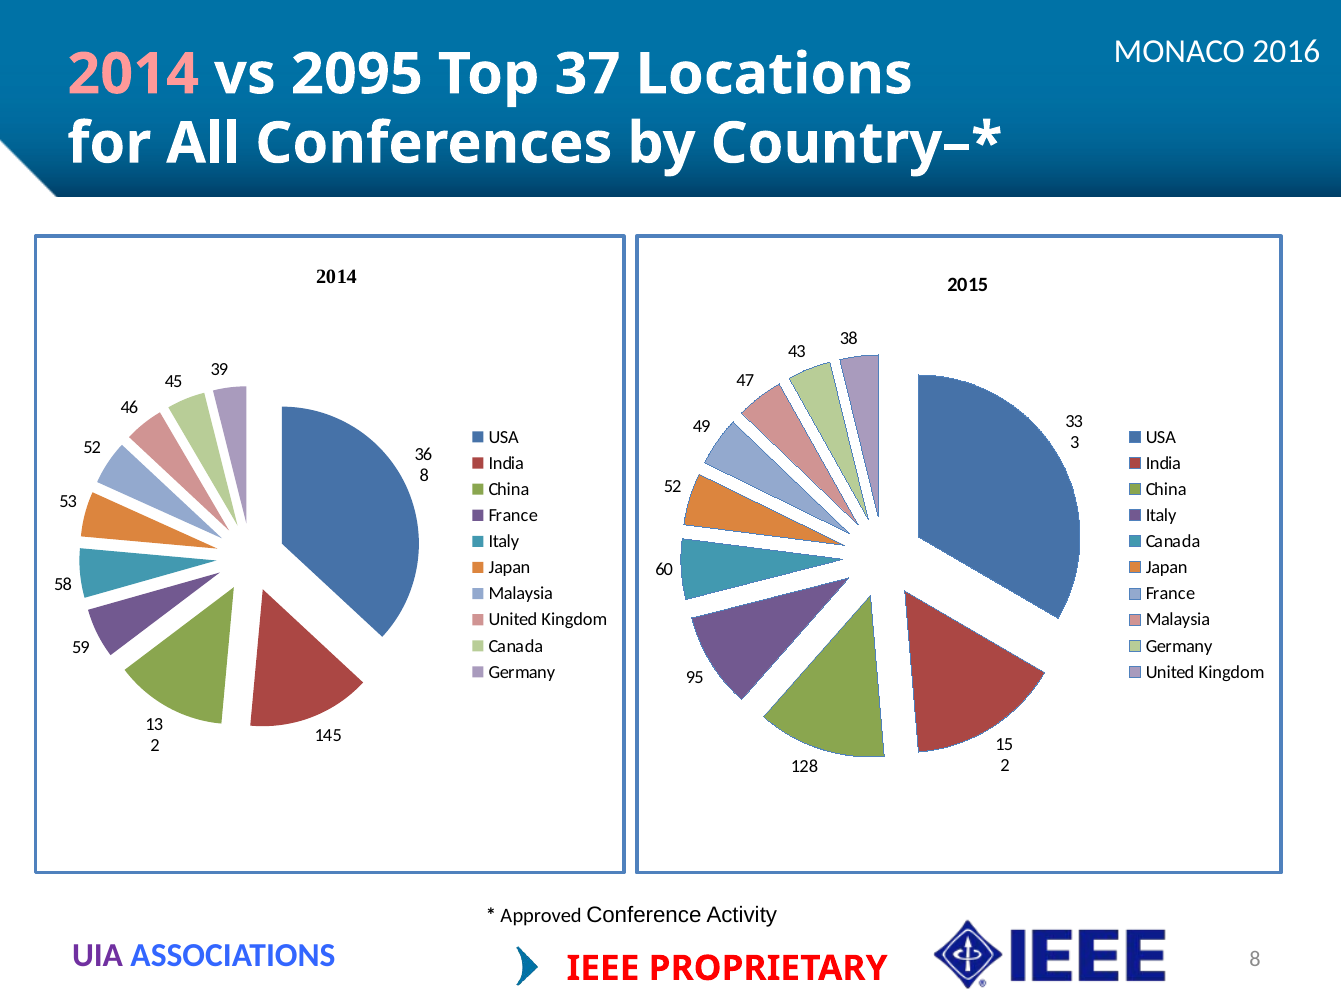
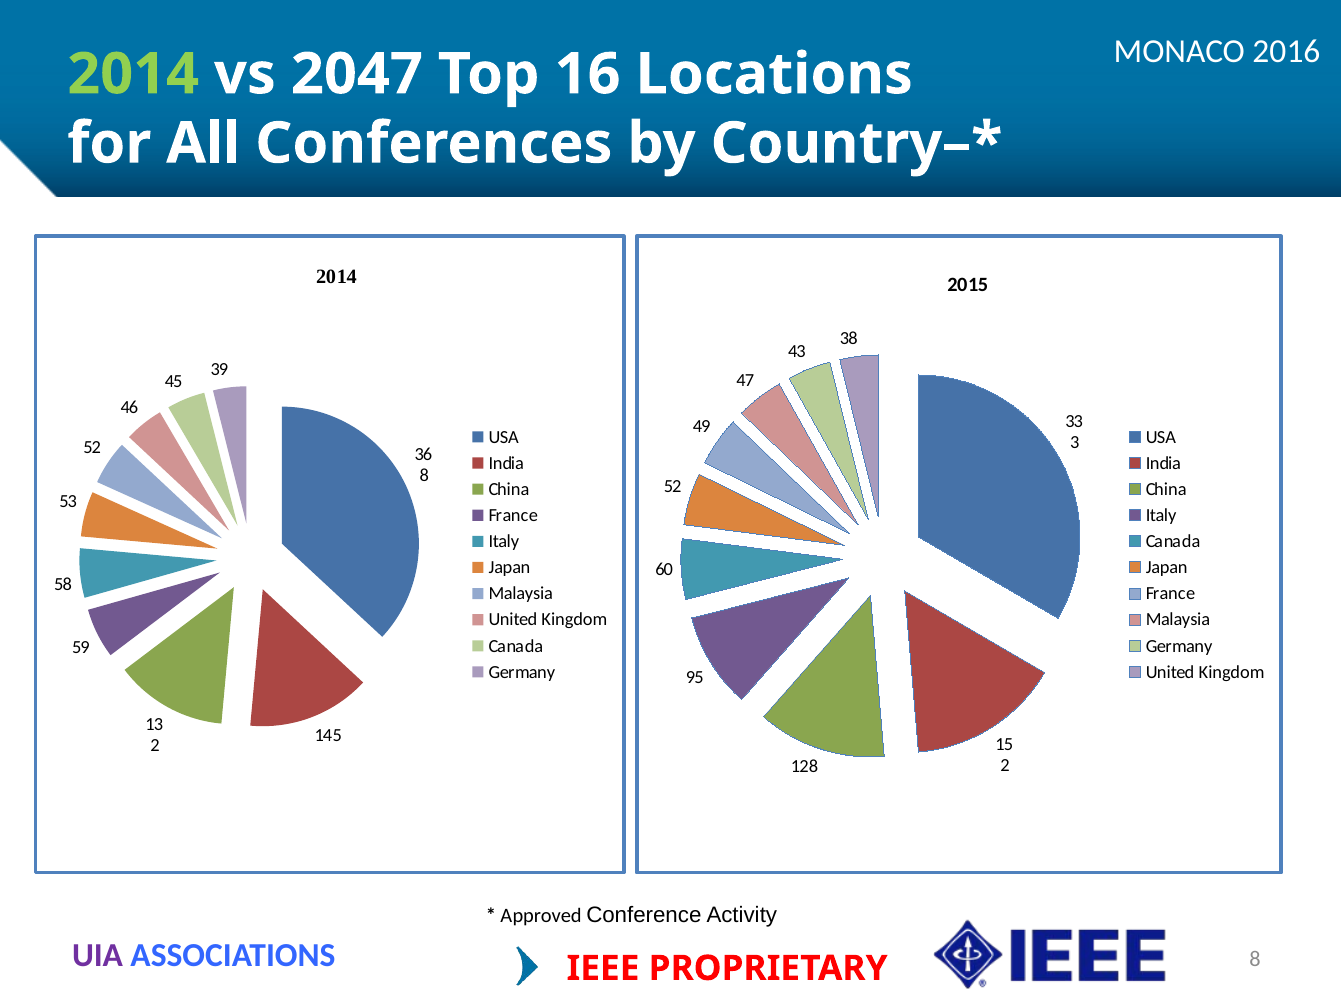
2014 at (133, 74) colour: pink -> light green
2095: 2095 -> 2047
37: 37 -> 16
